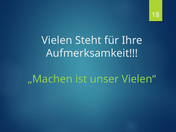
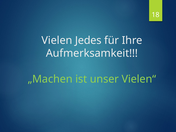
Steht: Steht -> Jedes
